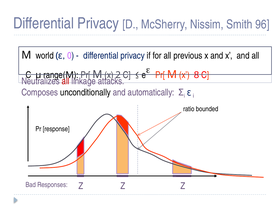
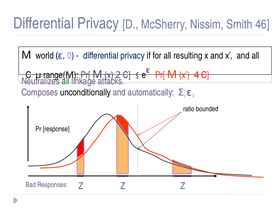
96: 96 -> 46
previous: previous -> resulting
8: 8 -> 4
all at (66, 81) colour: red -> green
